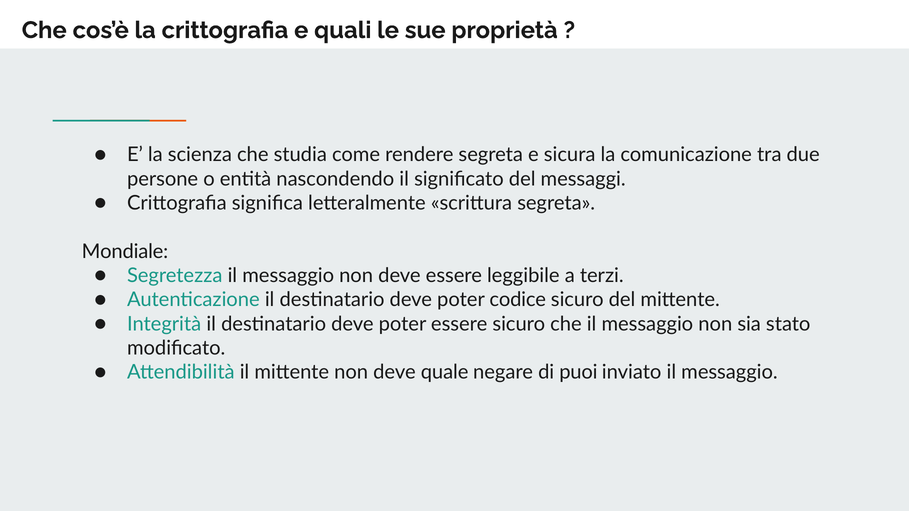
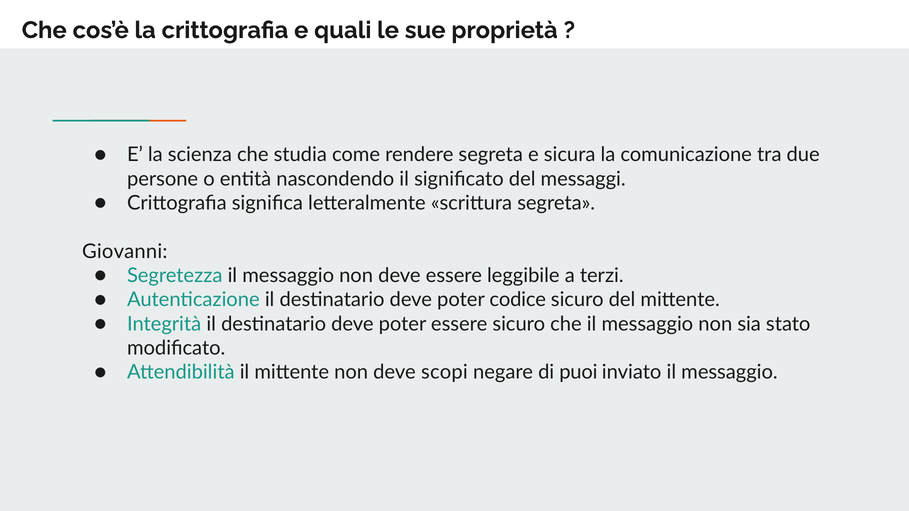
Mondiale: Mondiale -> Giovanni
quale: quale -> scopi
